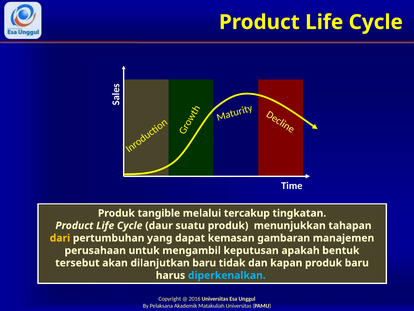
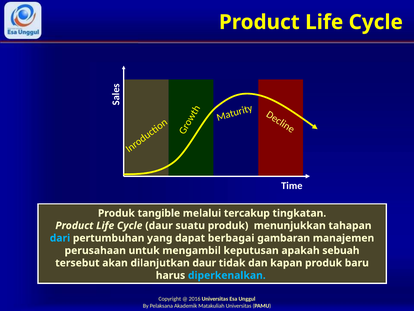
dari colour: yellow -> light blue
kemasan: kemasan -> berbagai
bentuk: bentuk -> sebuah
dilanjutkan baru: baru -> daur
